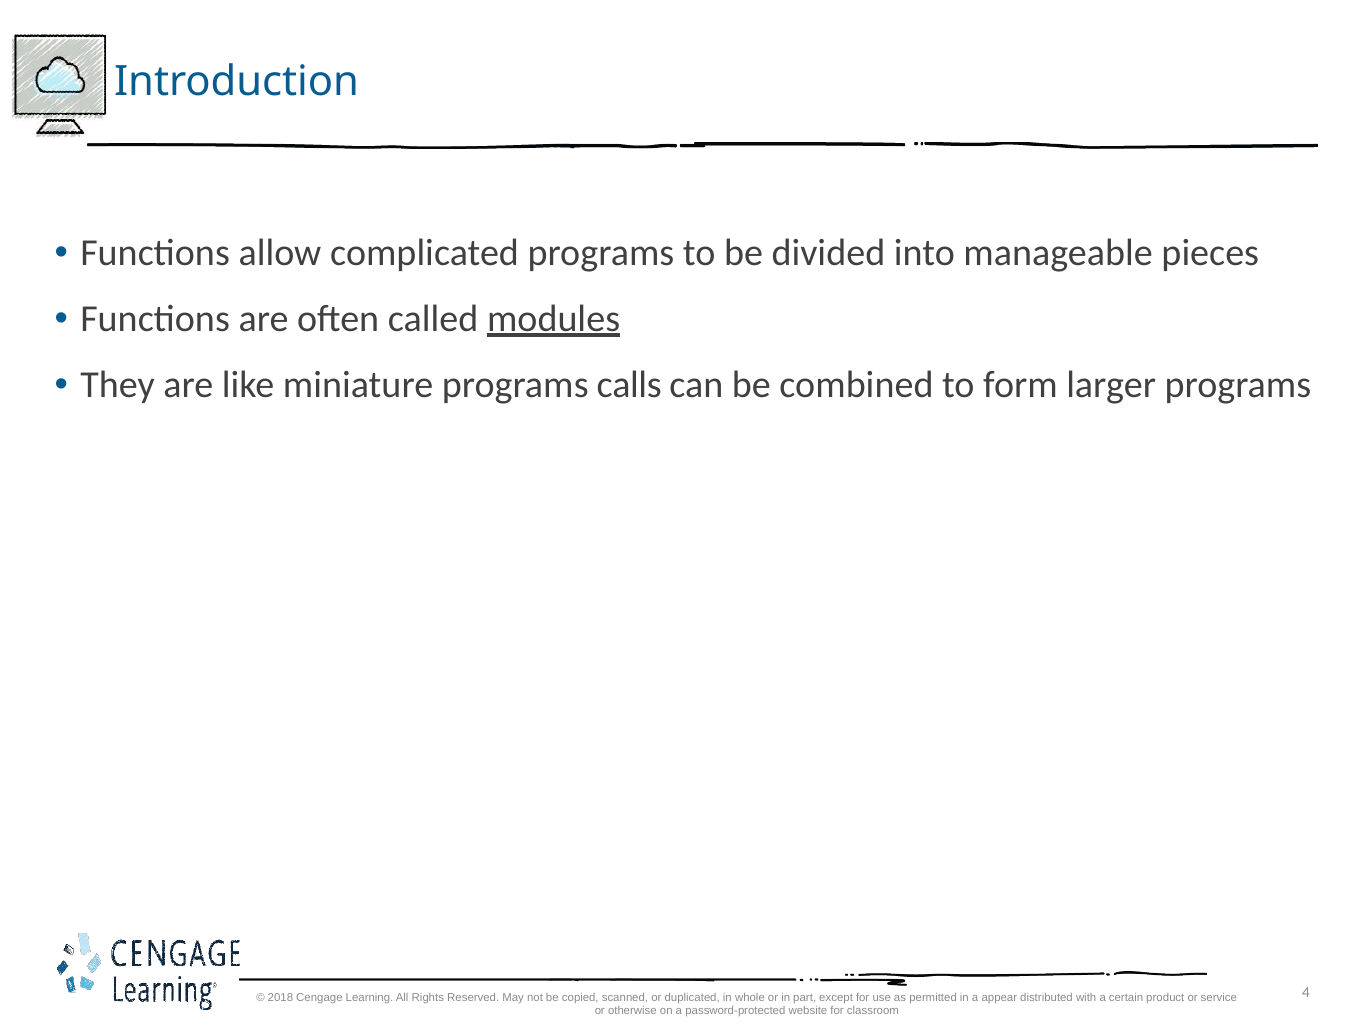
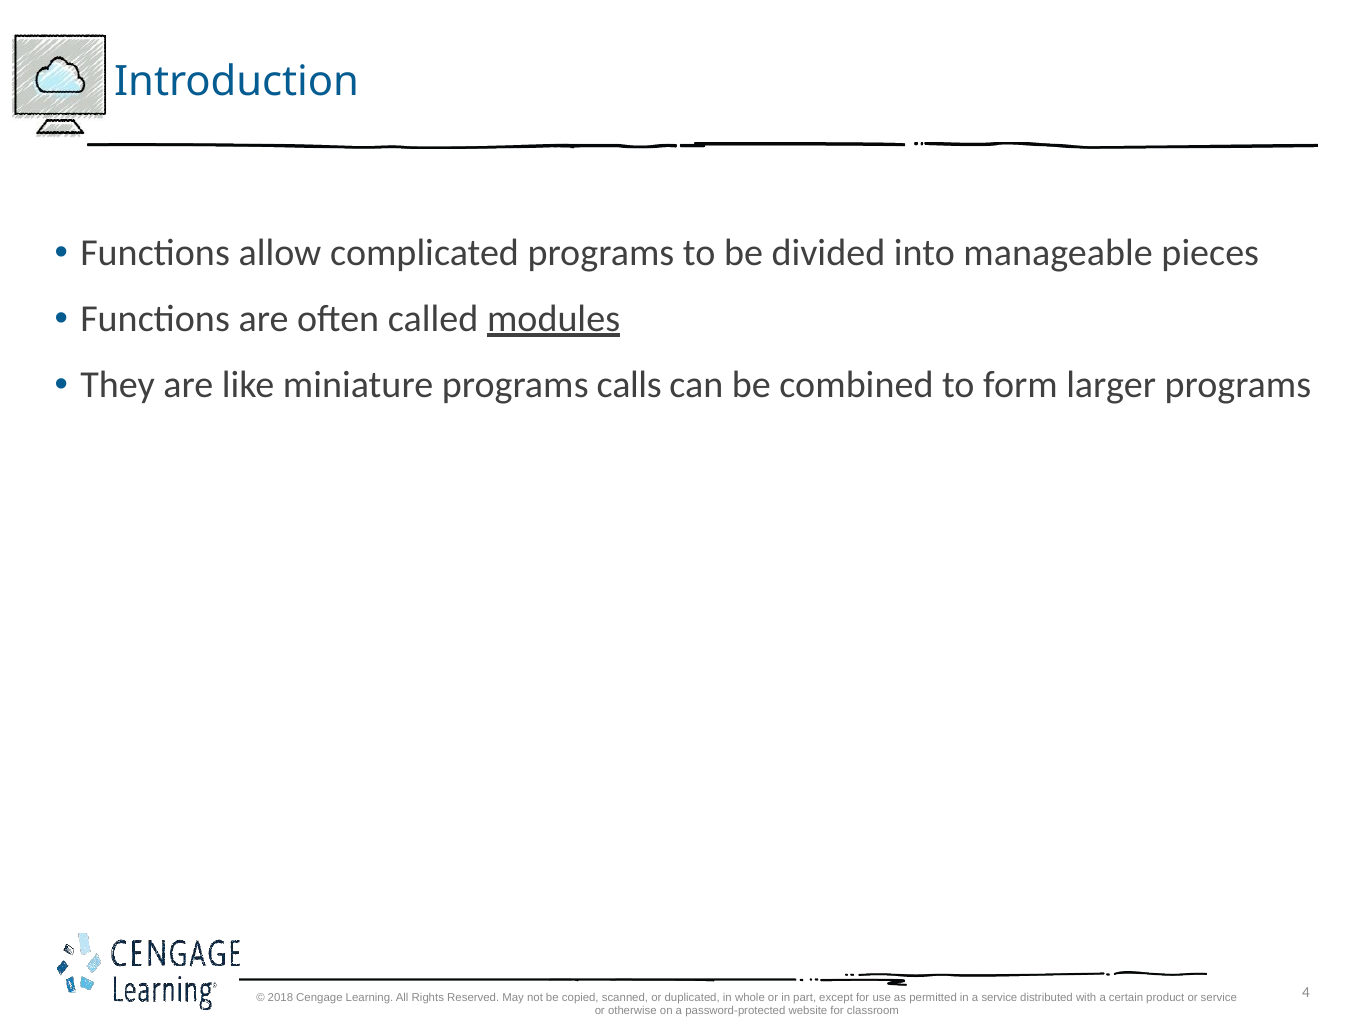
a appear: appear -> service
